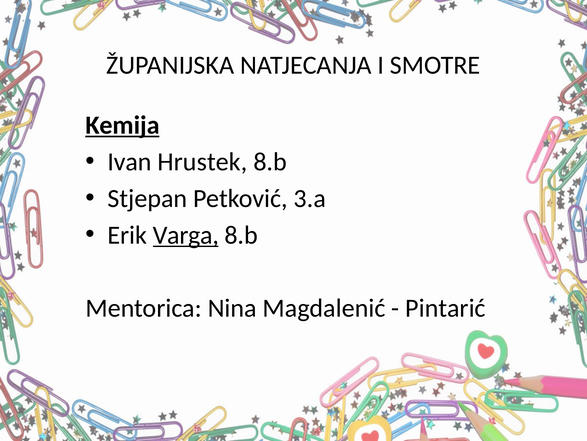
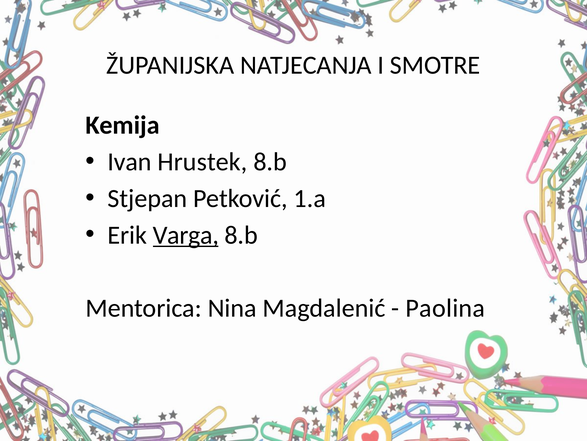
Kemija underline: present -> none
3.a: 3.a -> 1.a
Pintarić: Pintarić -> Paolina
